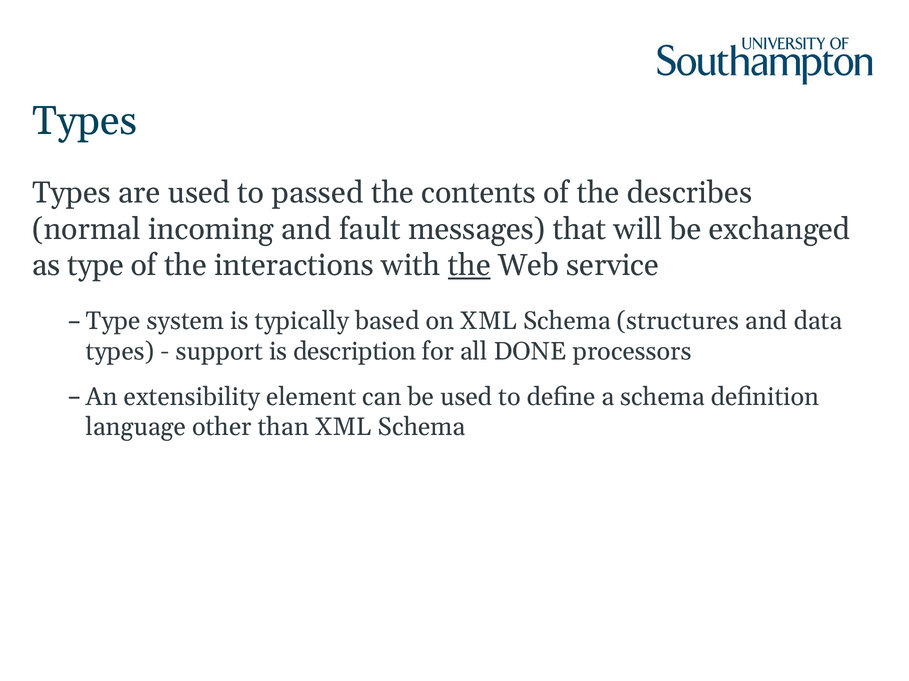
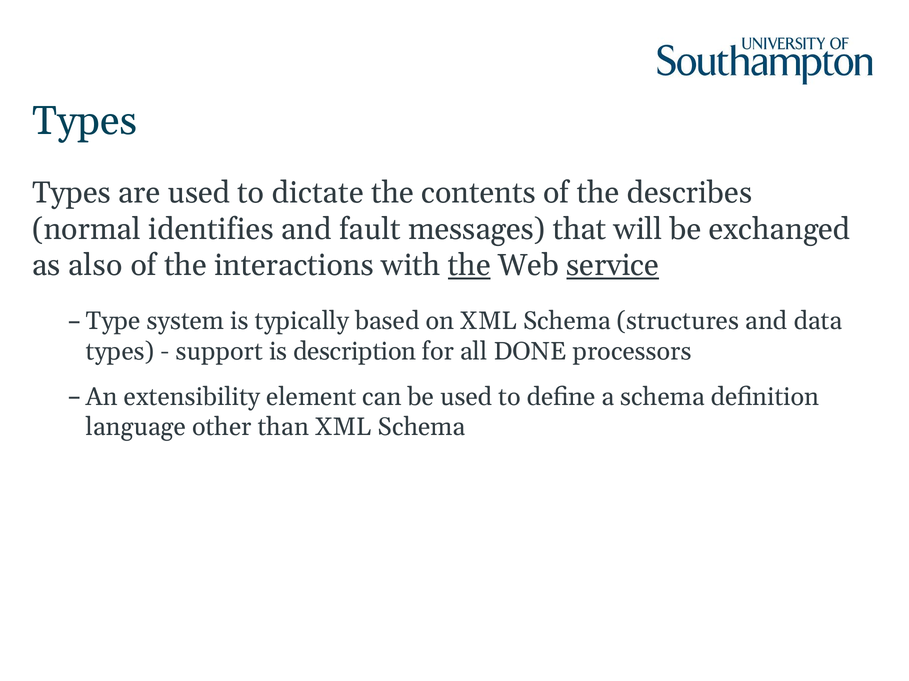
passed: passed -> dictate
incoming: incoming -> identifies
as type: type -> also
service underline: none -> present
